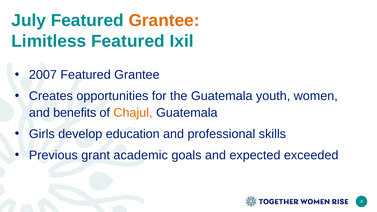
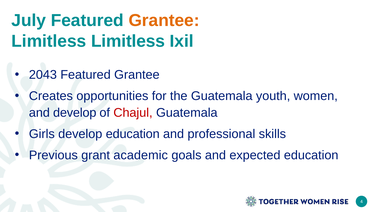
Limitless Featured: Featured -> Limitless
2007: 2007 -> 2043
and benefits: benefits -> develop
Chajul colour: orange -> red
expected exceeded: exceeded -> education
